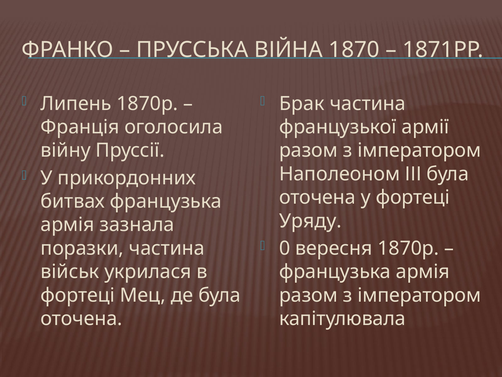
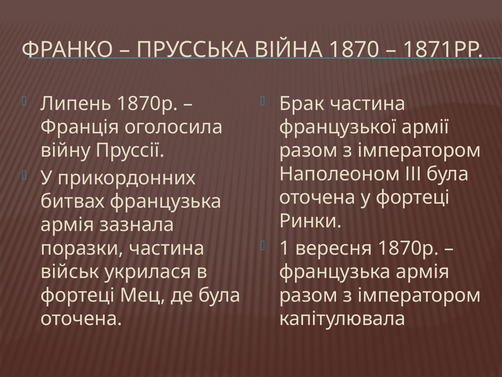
Уряду: Уряду -> Ринки
0: 0 -> 1
